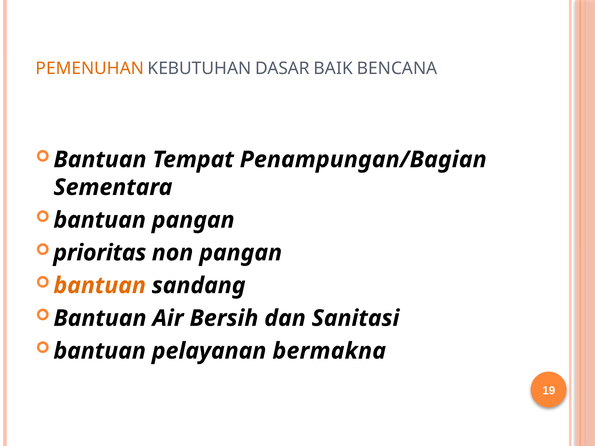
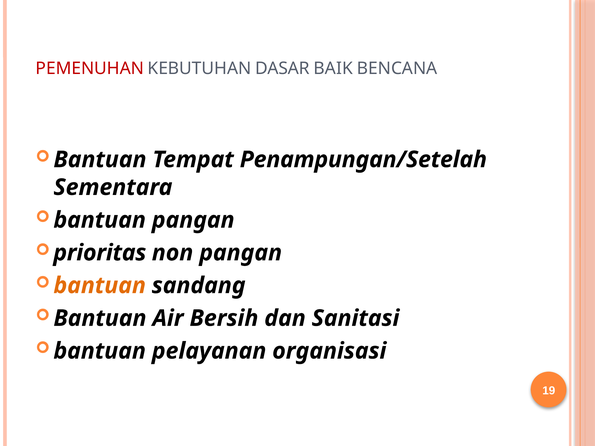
PEMENUHAN colour: orange -> red
Penampungan/Bagian: Penampungan/Bagian -> Penampungan/Setelah
bermakna: bermakna -> organisasi
